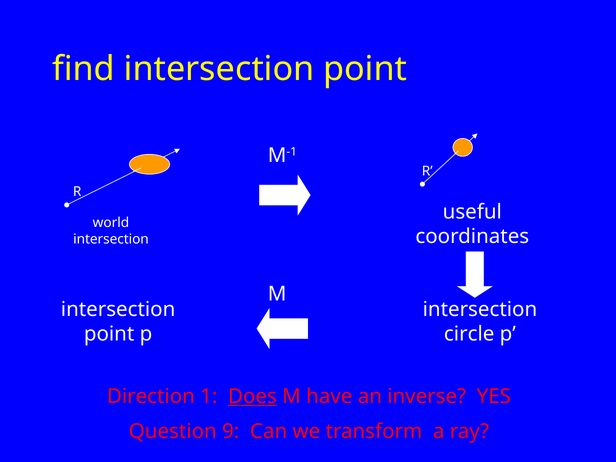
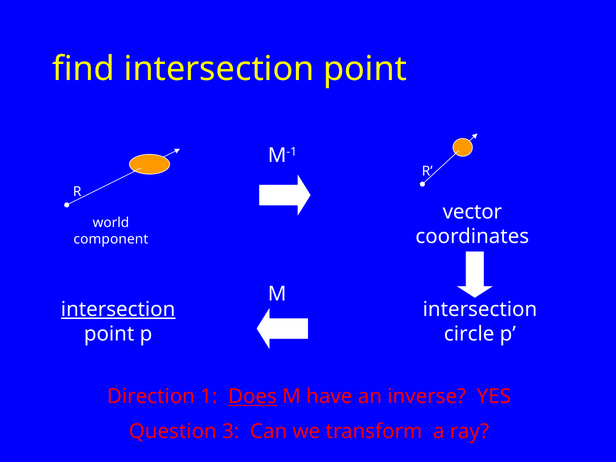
useful: useful -> vector
intersection at (111, 239): intersection -> component
intersection at (118, 309) underline: none -> present
9: 9 -> 3
